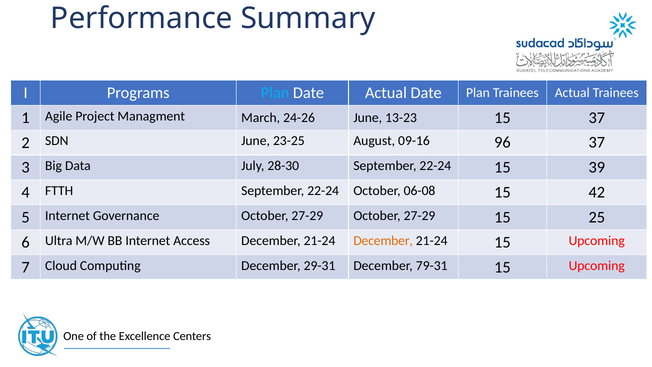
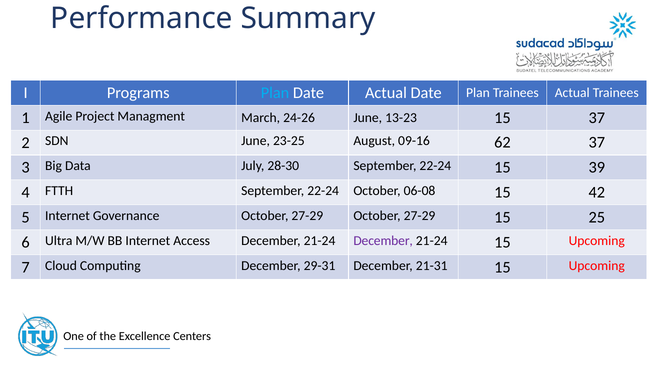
96: 96 -> 62
December at (383, 240) colour: orange -> purple
79-31: 79-31 -> 21-31
